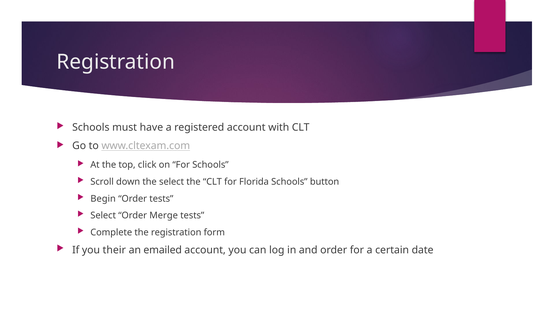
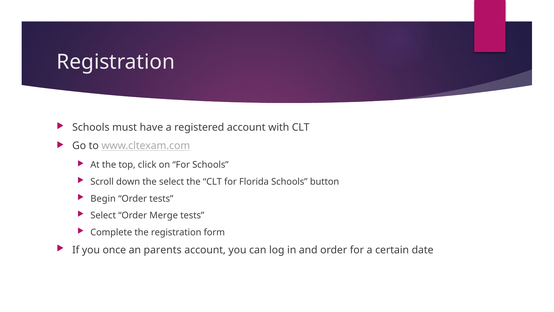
their: their -> once
emailed: emailed -> parents
